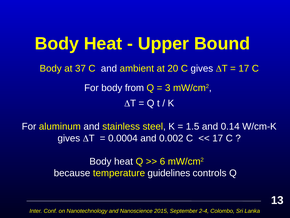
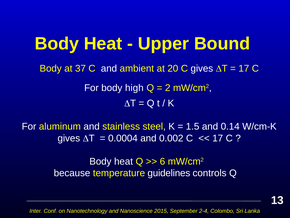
from: from -> high
3: 3 -> 2
